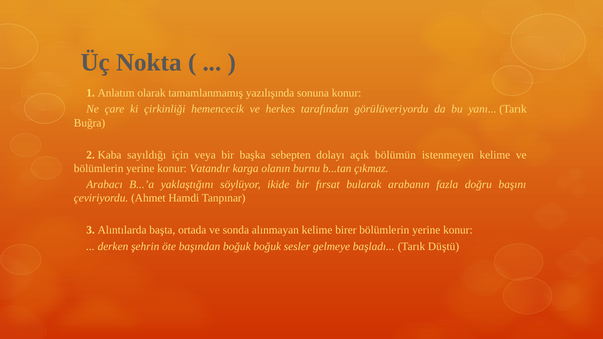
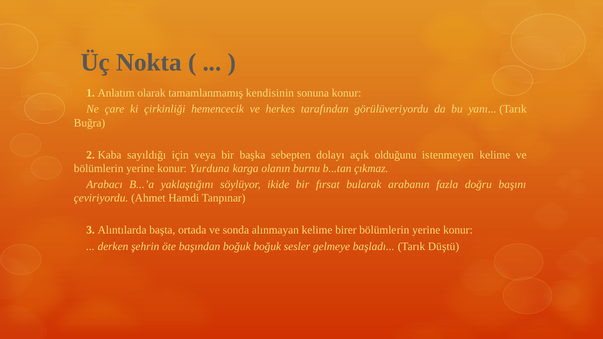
yazılışında: yazılışında -> kendisinin
bölümün: bölümün -> olduğunu
Vatandır: Vatandır -> Yurduna
